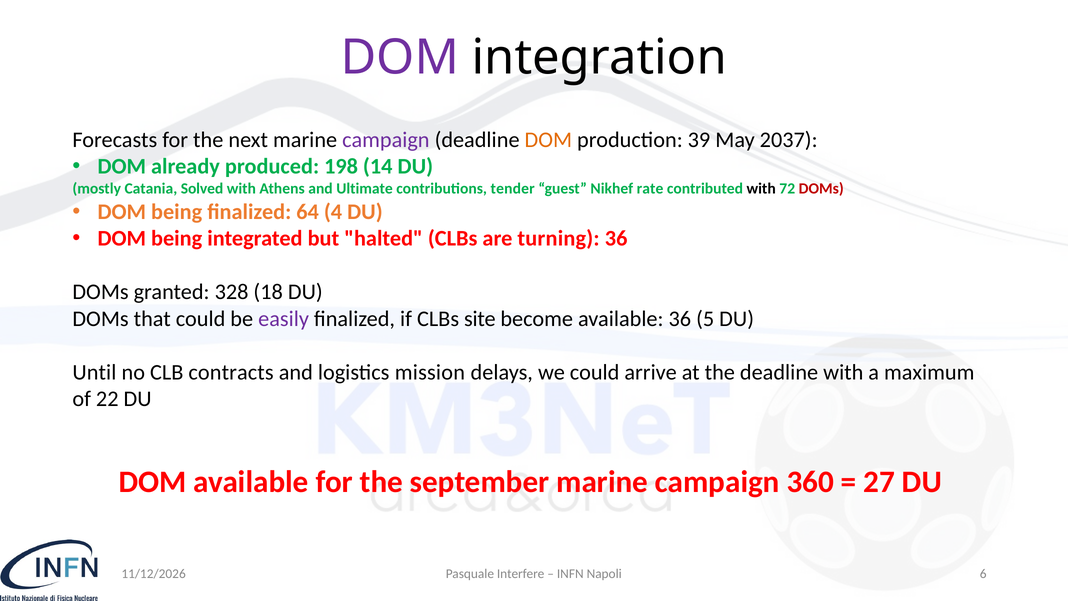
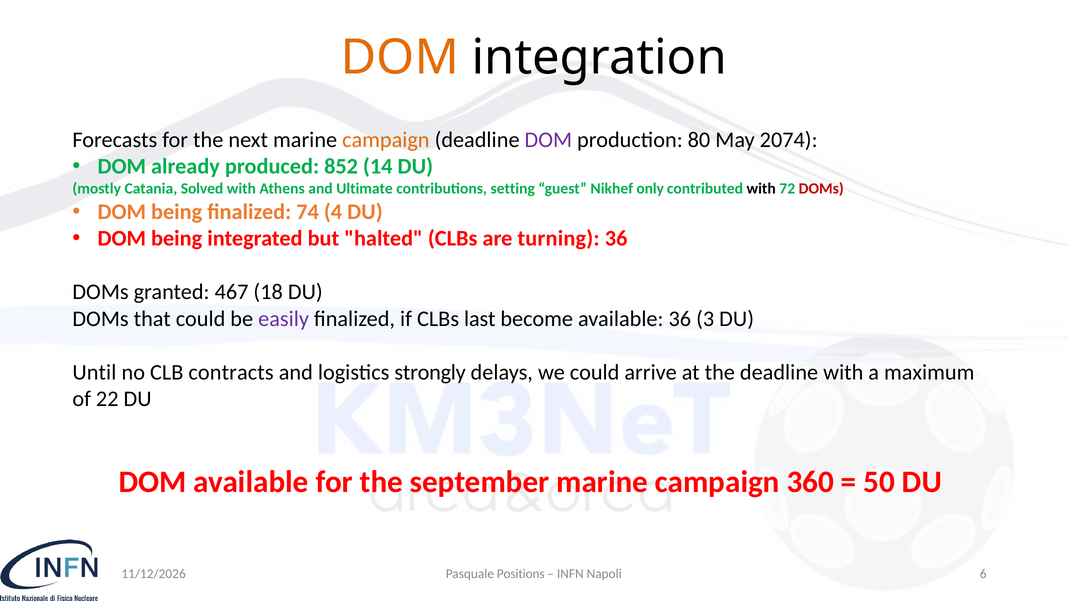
DOM at (400, 58) colour: purple -> orange
campaign at (386, 140) colour: purple -> orange
DOM at (548, 140) colour: orange -> purple
39: 39 -> 80
2037: 2037 -> 2074
198: 198 -> 852
tender: tender -> setting
rate: rate -> only
64: 64 -> 74
328: 328 -> 467
site: site -> last
5: 5 -> 3
mission: mission -> strongly
27: 27 -> 50
Interfere: Interfere -> Positions
